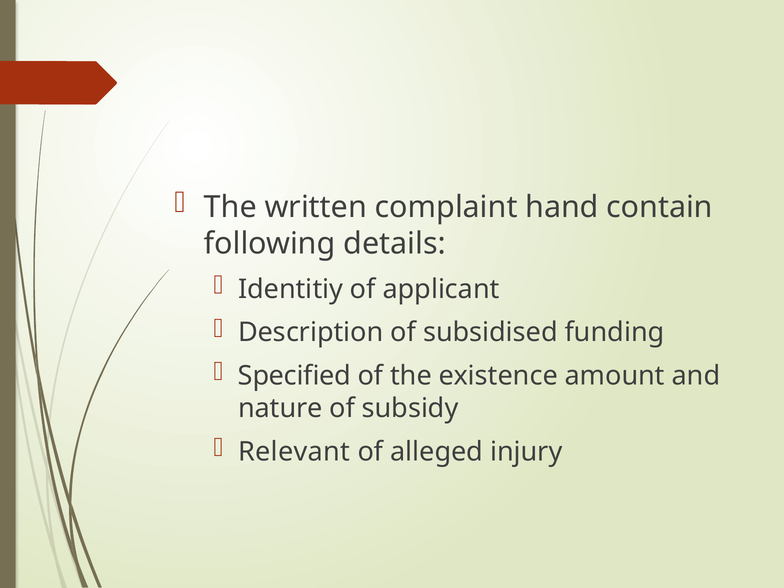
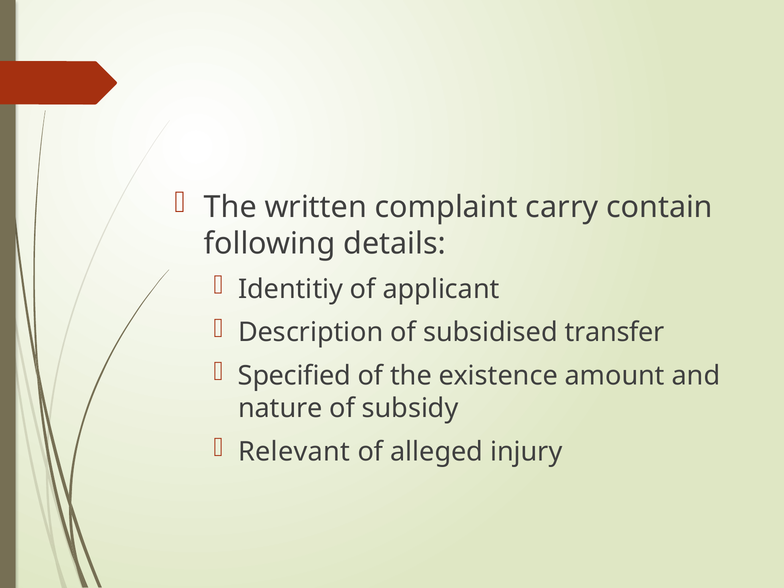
hand: hand -> carry
funding: funding -> transfer
